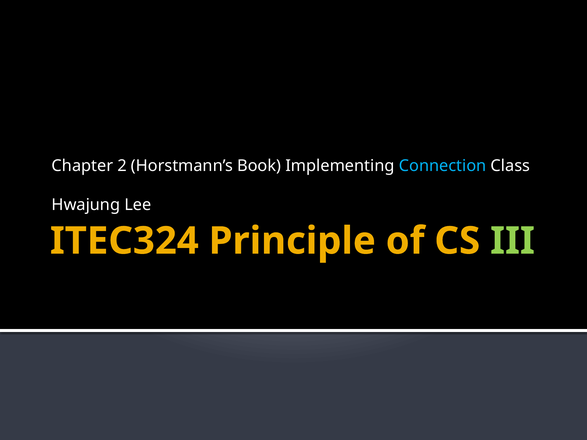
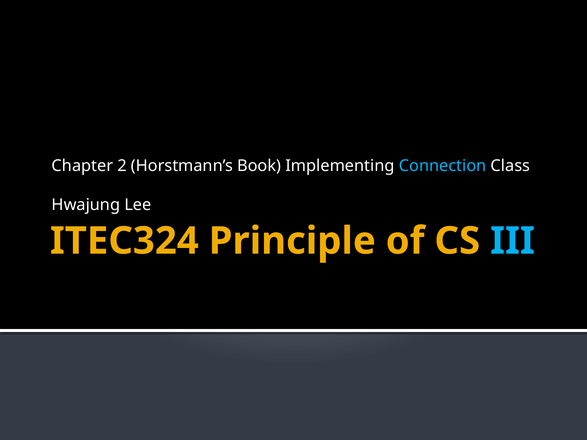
III colour: light green -> light blue
